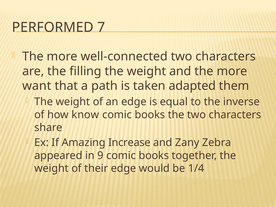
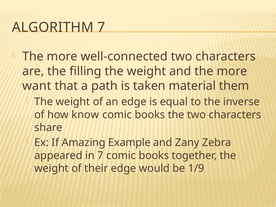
PERFORMED: PERFORMED -> ALGORITHM
adapted: adapted -> material
Increase: Increase -> Example
in 9: 9 -> 7
1/4: 1/4 -> 1/9
